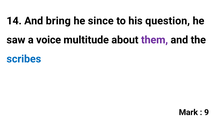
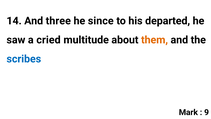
bring: bring -> three
question: question -> departed
voice: voice -> cried
them colour: purple -> orange
